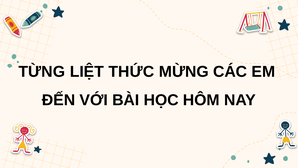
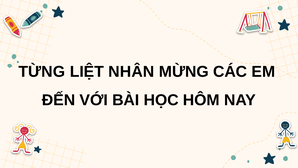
THỨC: THỨC -> NHÂN
